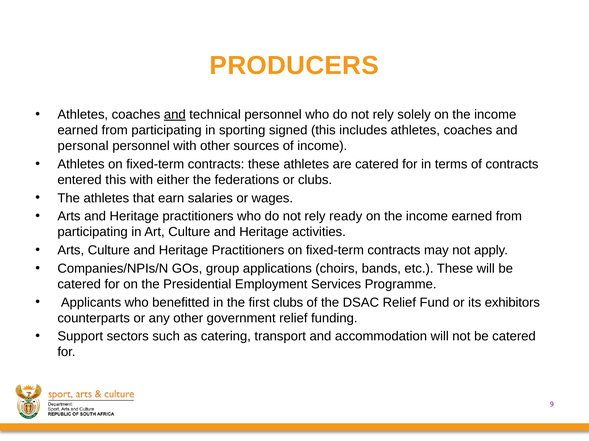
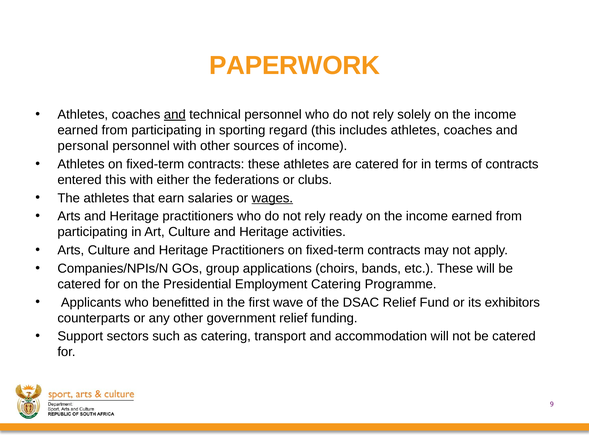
PRODUCERS: PRODUCERS -> PAPERWORK
signed: signed -> regard
wages underline: none -> present
Employment Services: Services -> Catering
first clubs: clubs -> wave
